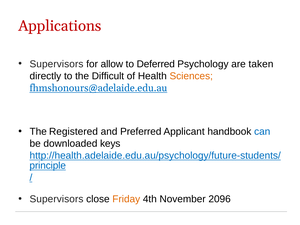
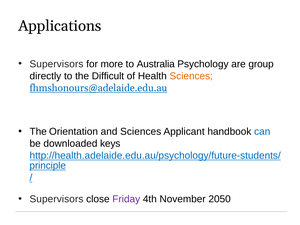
Applications colour: red -> black
allow: allow -> more
Deferred: Deferred -> Australia
taken: taken -> group
Registered: Registered -> Orientation
and Preferred: Preferred -> Sciences
Friday colour: orange -> purple
2096: 2096 -> 2050
